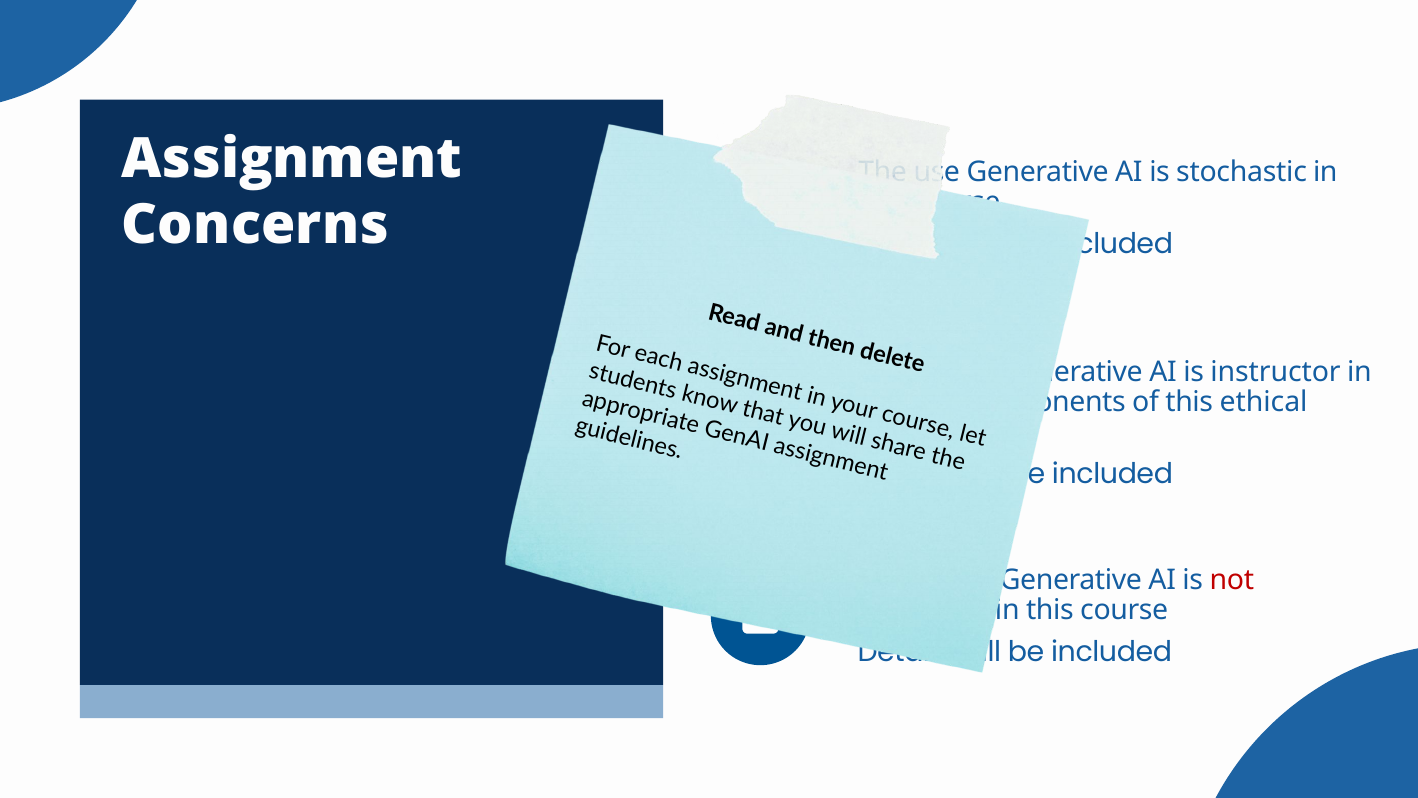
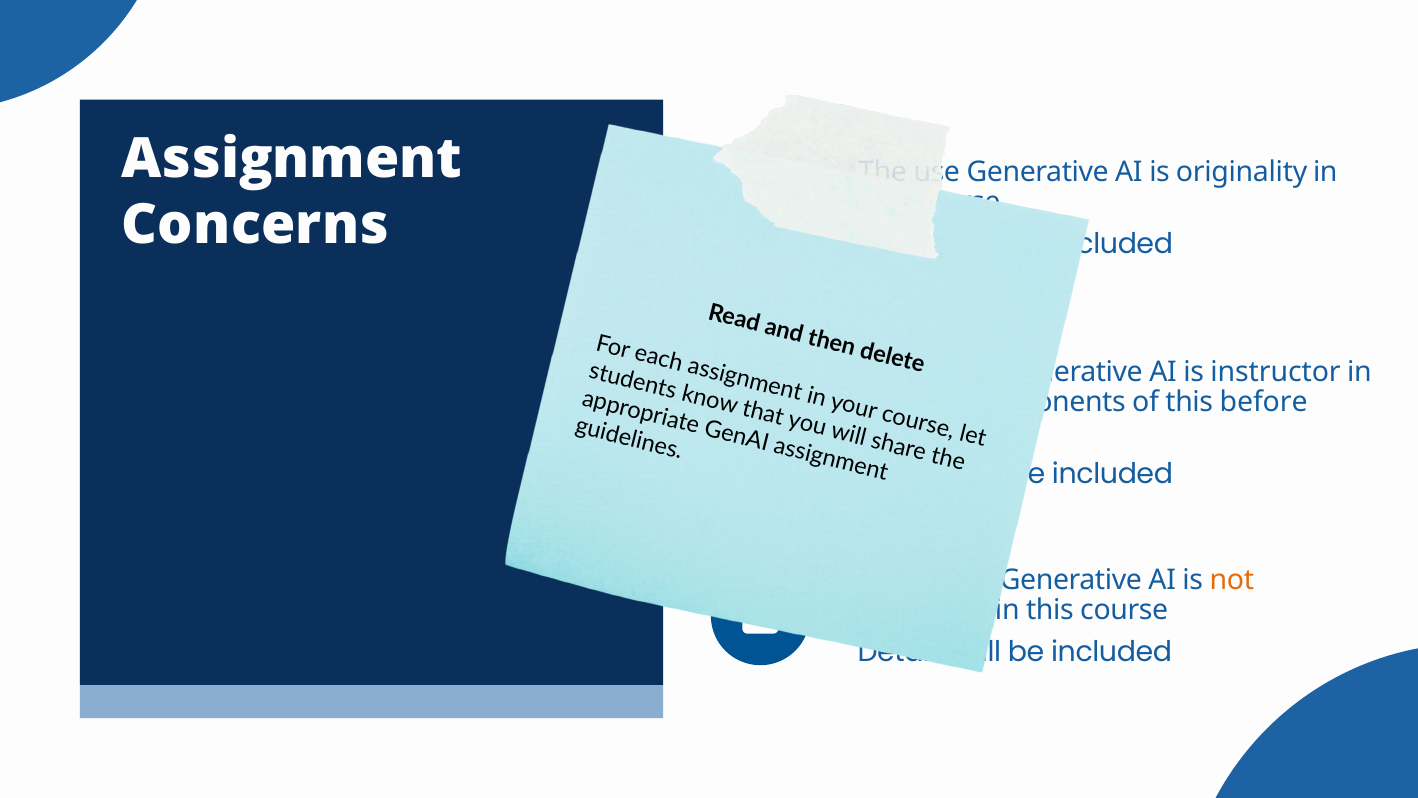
stochastic: stochastic -> originality
ethical: ethical -> before
not colour: red -> orange
